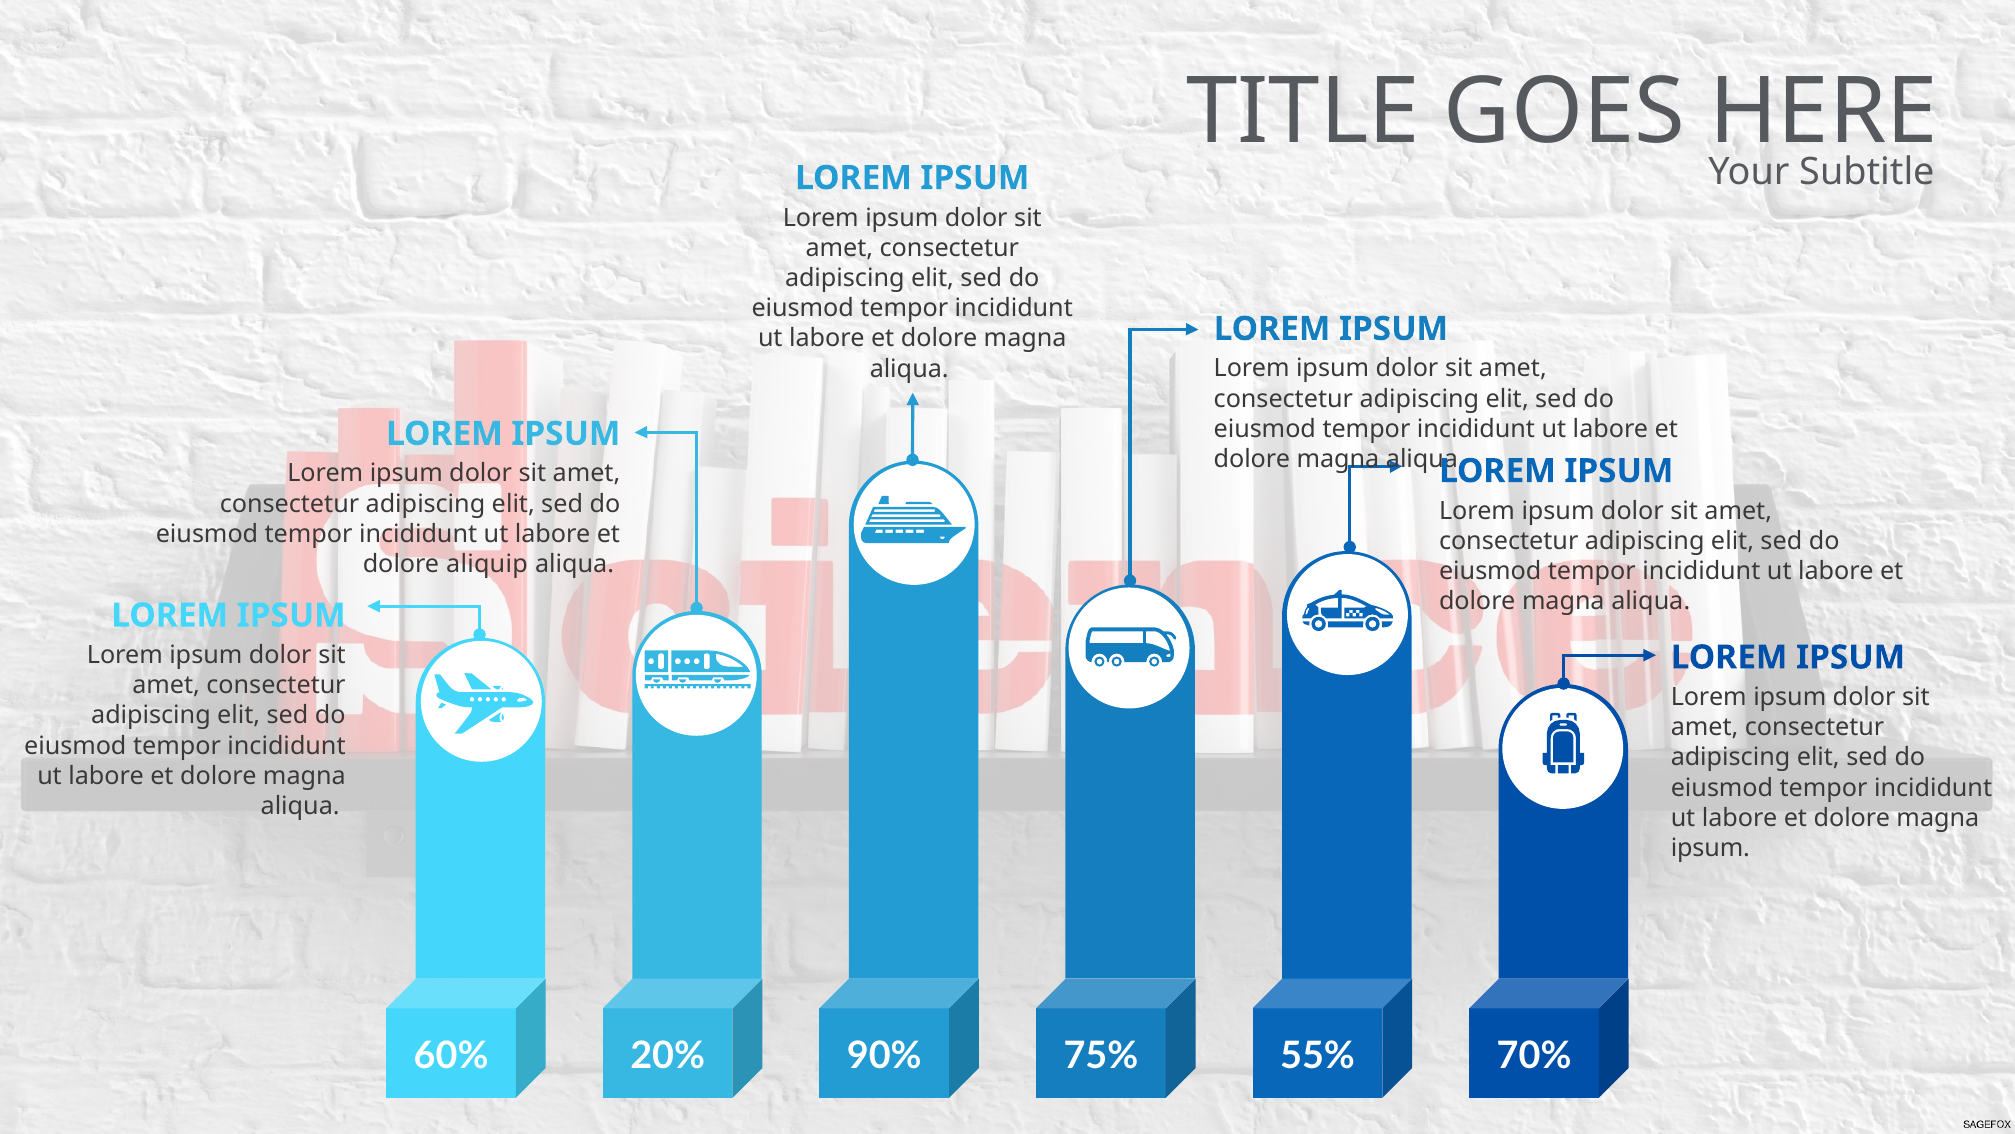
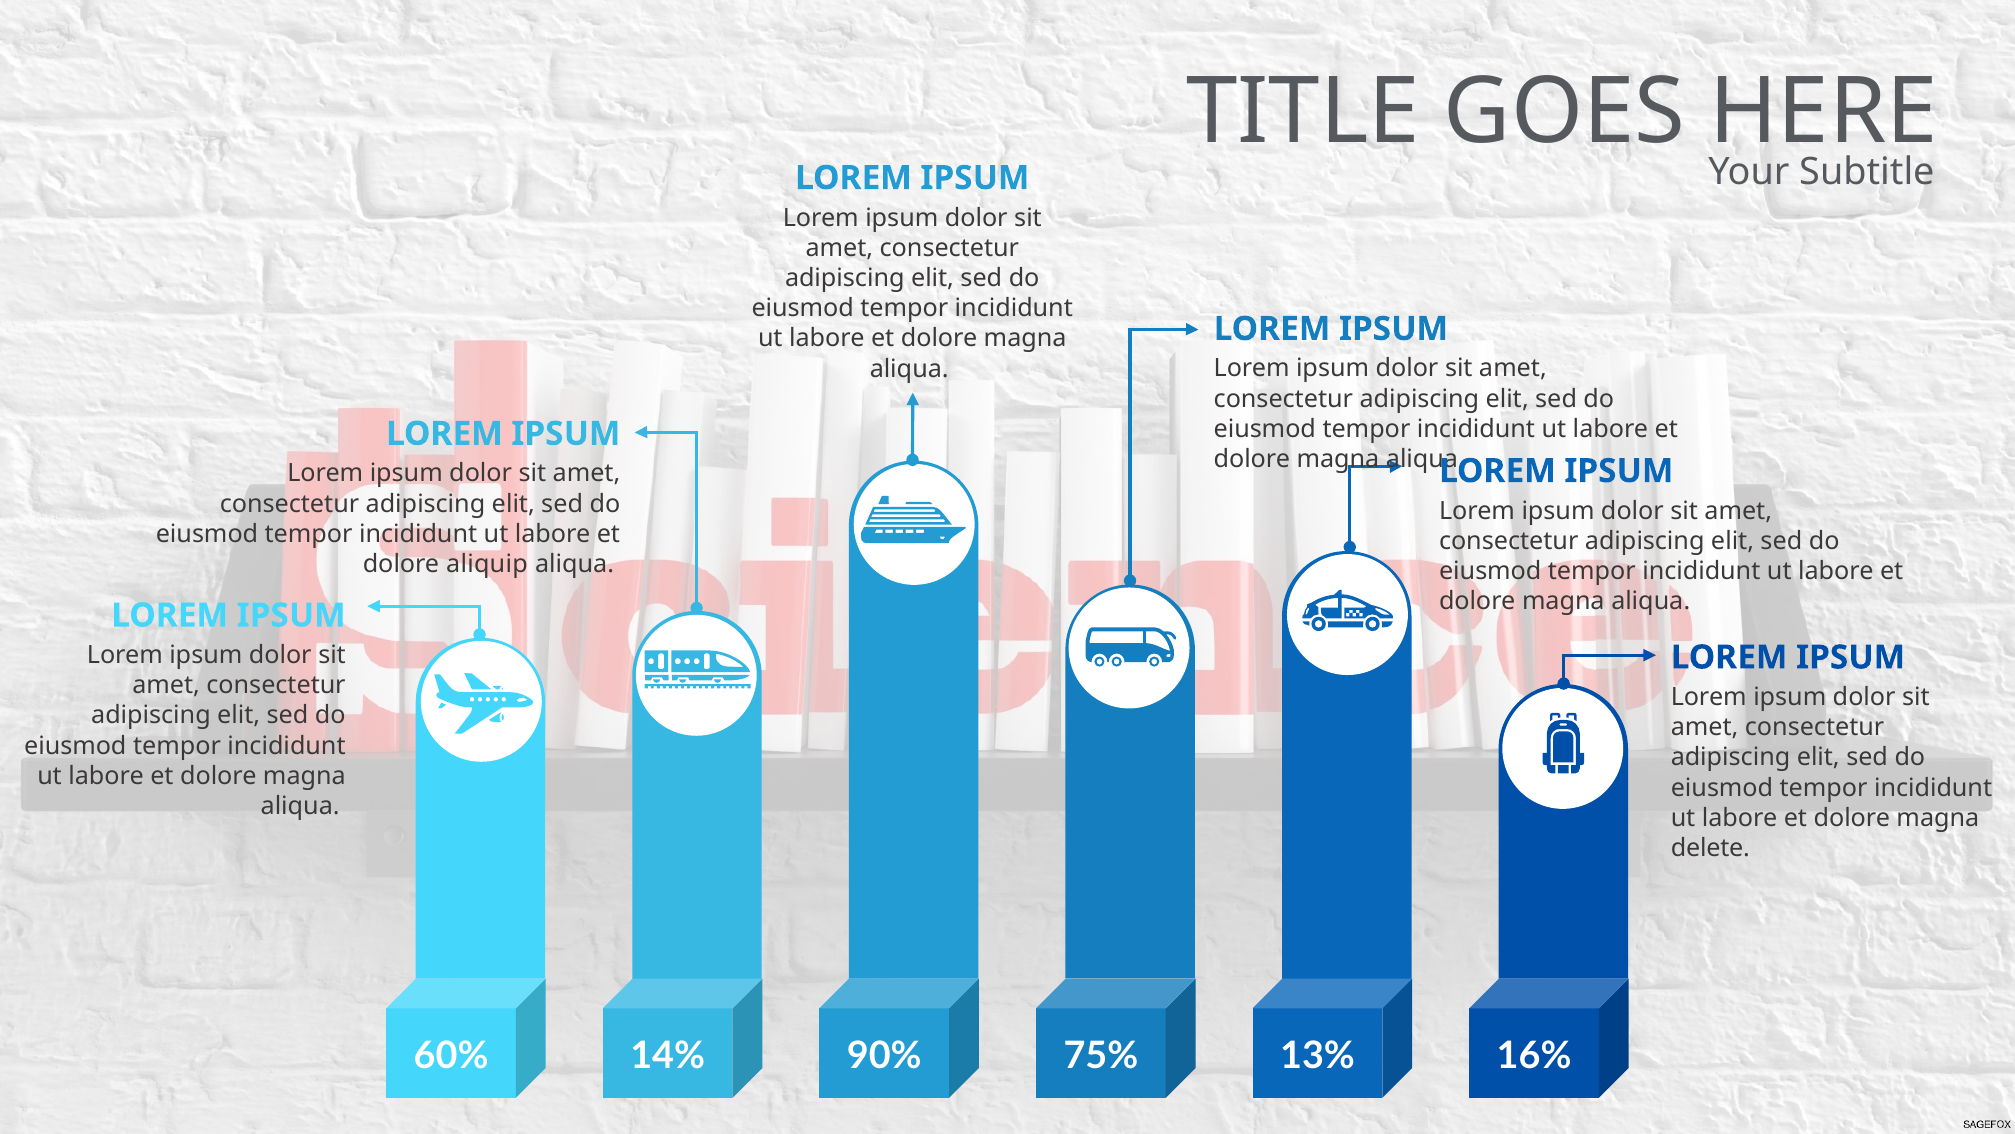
ipsum at (1710, 848): ipsum -> delete
20%: 20% -> 14%
55%: 55% -> 13%
70%: 70% -> 16%
